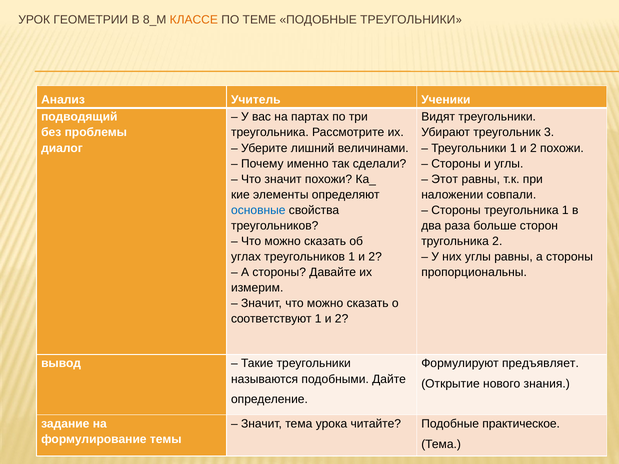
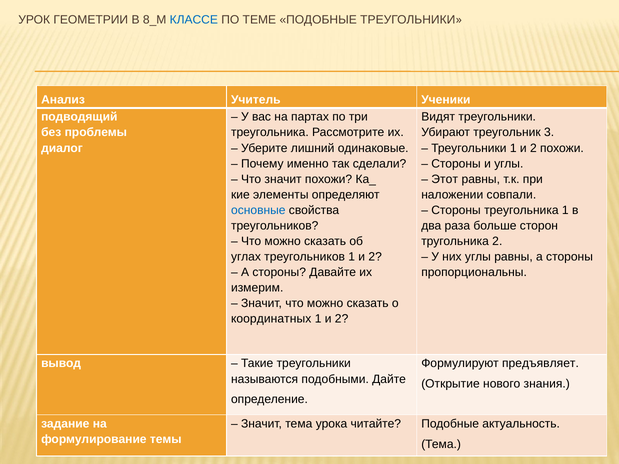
КЛАССЕ colour: orange -> blue
величинами: величинами -> одинаковые
соответствуют: соответствуют -> координатных
практическое: практическое -> актуальность
